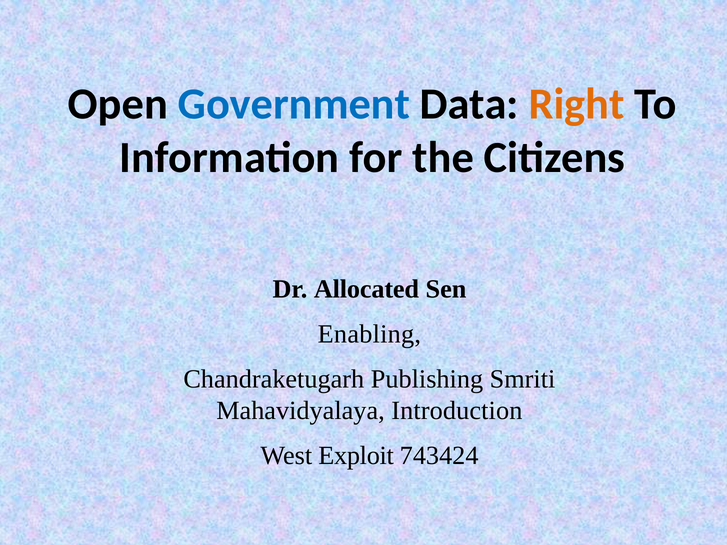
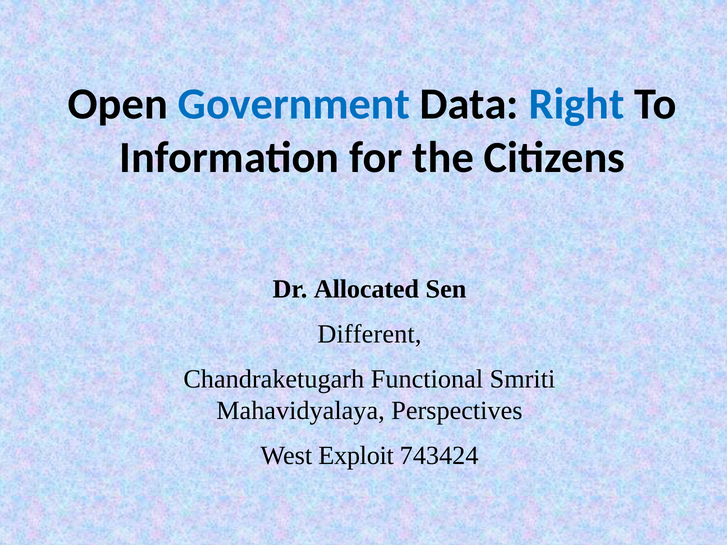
Right colour: orange -> blue
Enabling: Enabling -> Different
Publishing: Publishing -> Functional
Introduction: Introduction -> Perspectives
